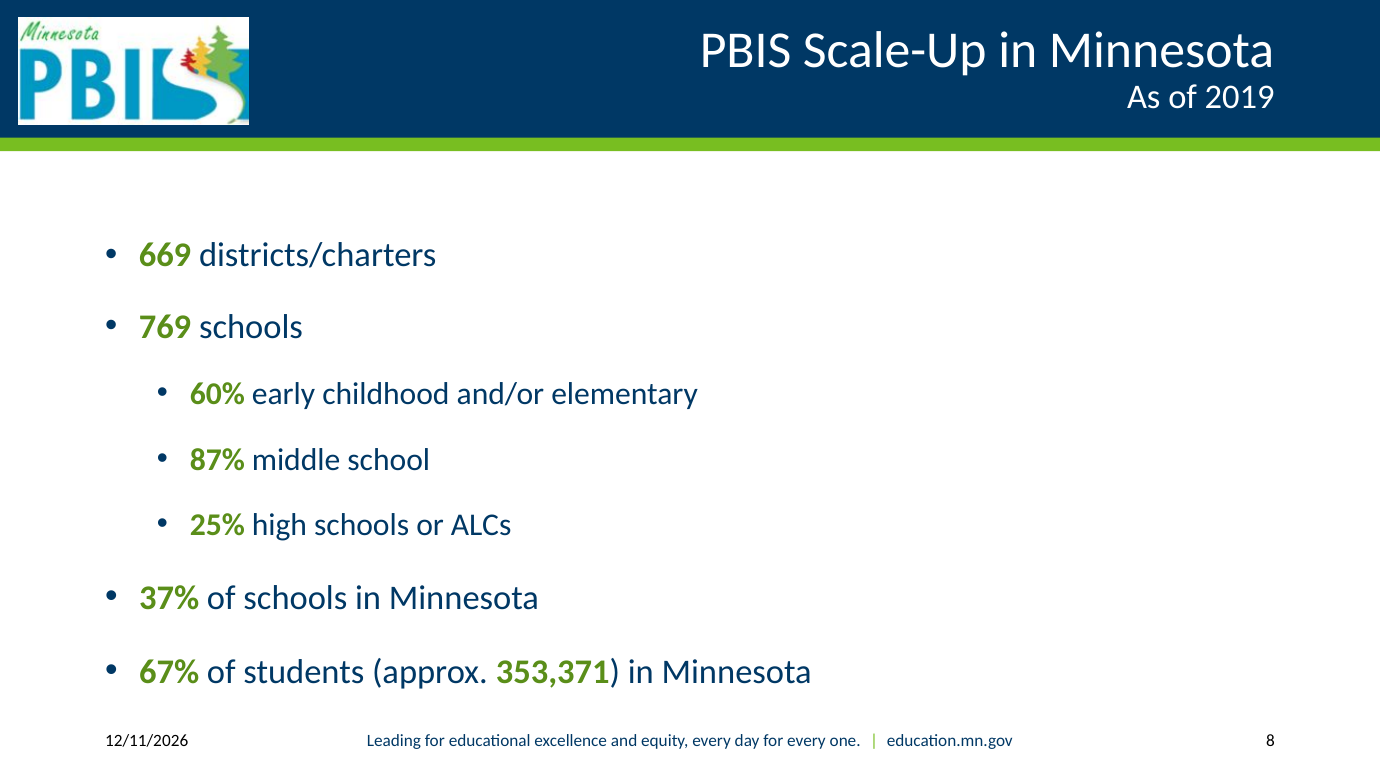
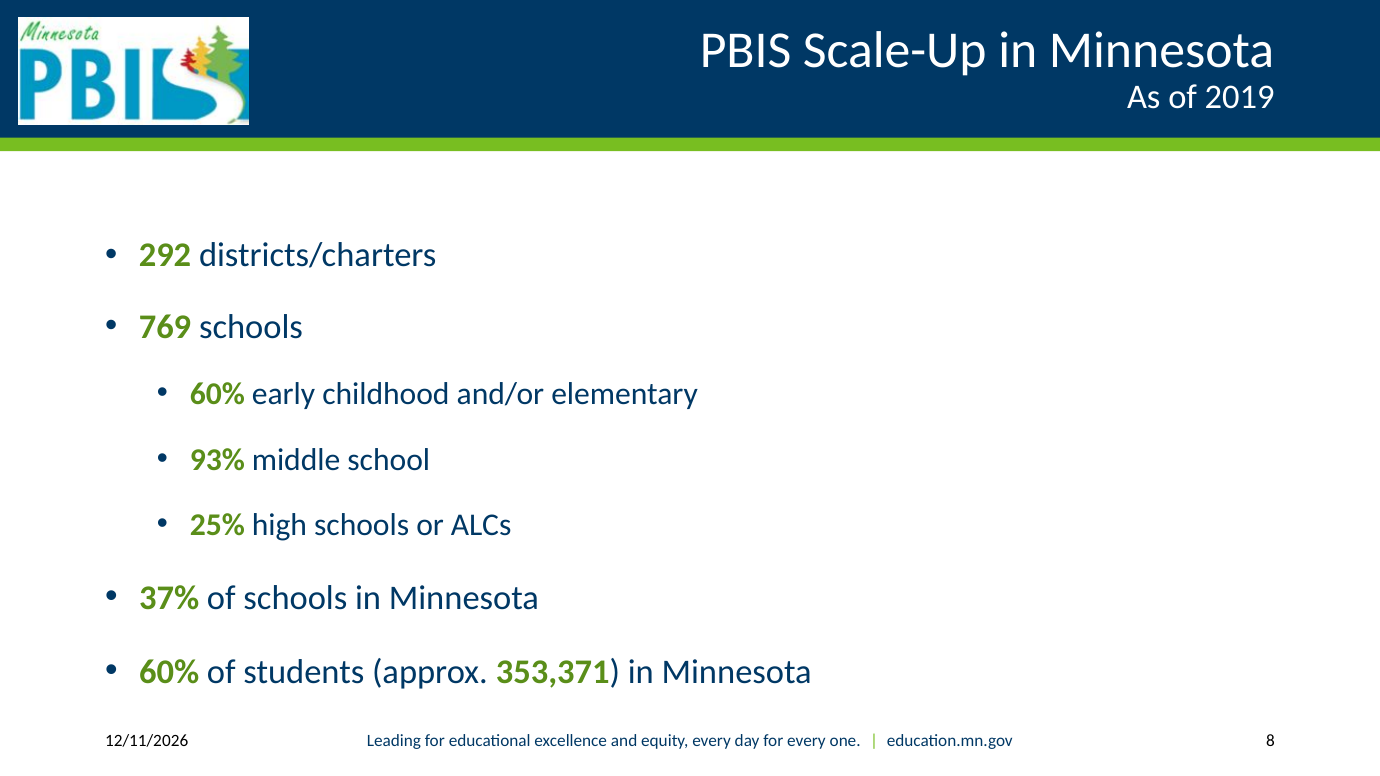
669: 669 -> 292
87%: 87% -> 93%
67% at (169, 672): 67% -> 60%
